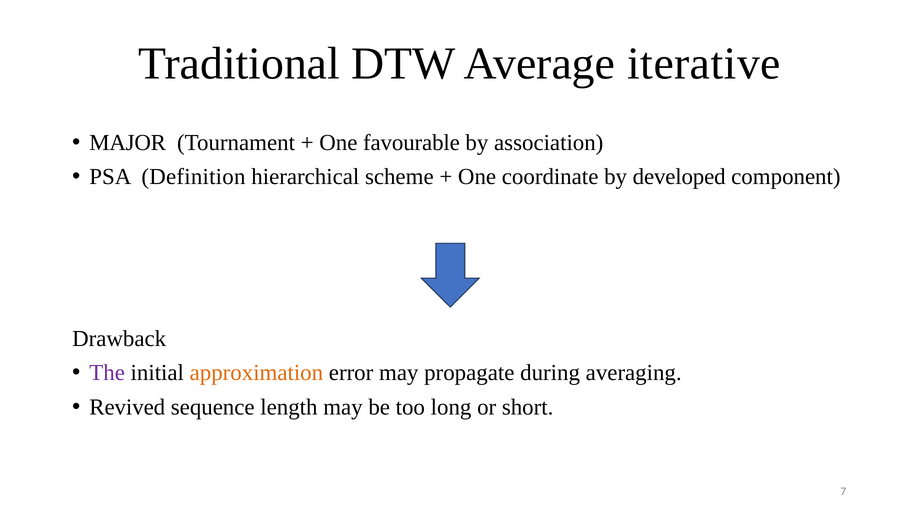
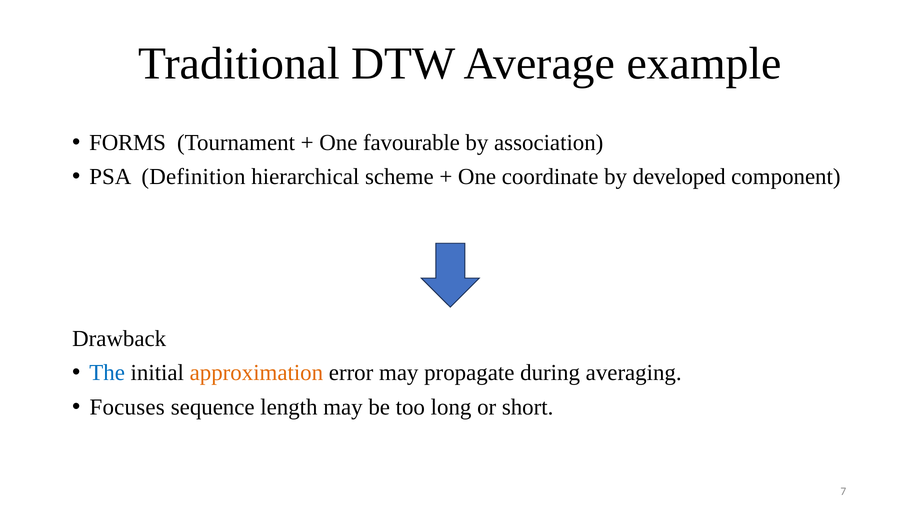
iterative: iterative -> example
MAJOR: MAJOR -> FORMS
The colour: purple -> blue
Revived: Revived -> Focuses
